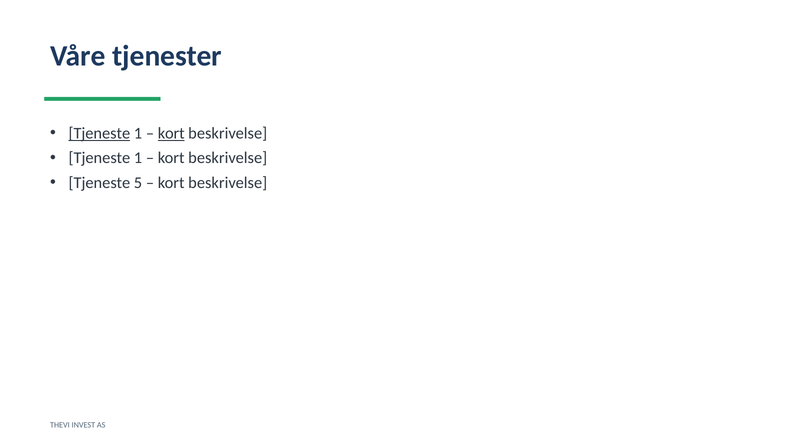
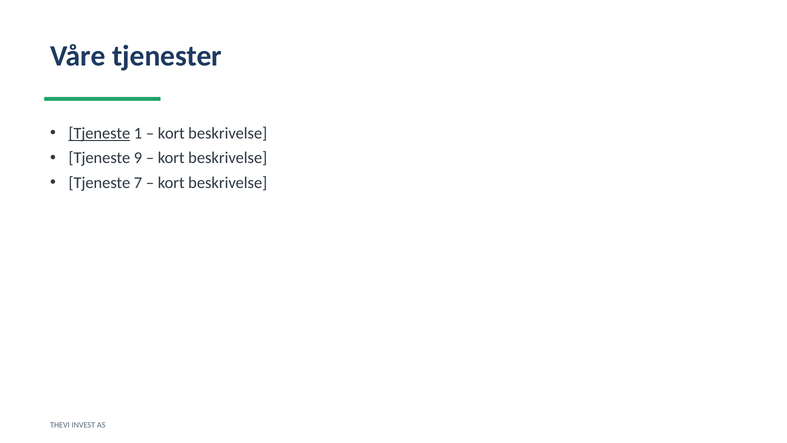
kort at (171, 133) underline: present -> none
1 at (138, 158): 1 -> 9
5: 5 -> 7
